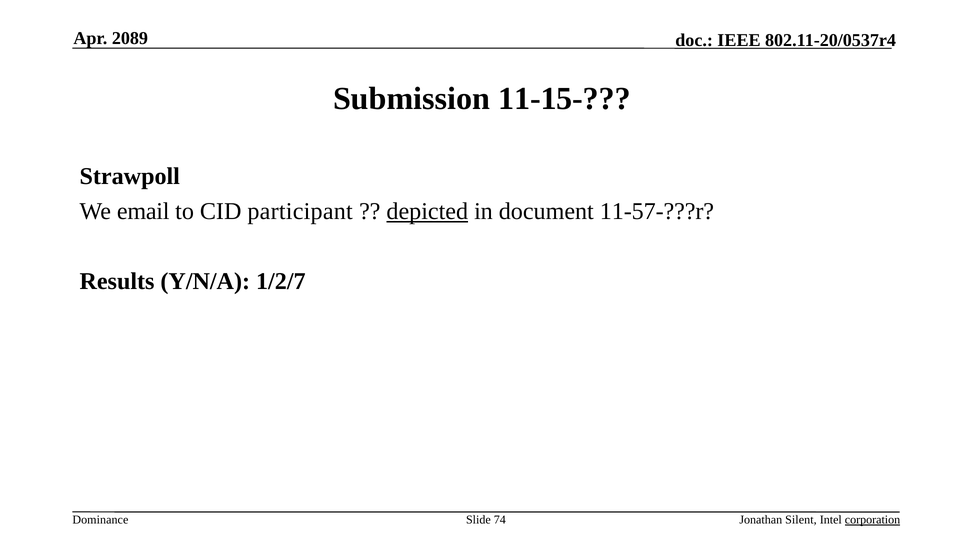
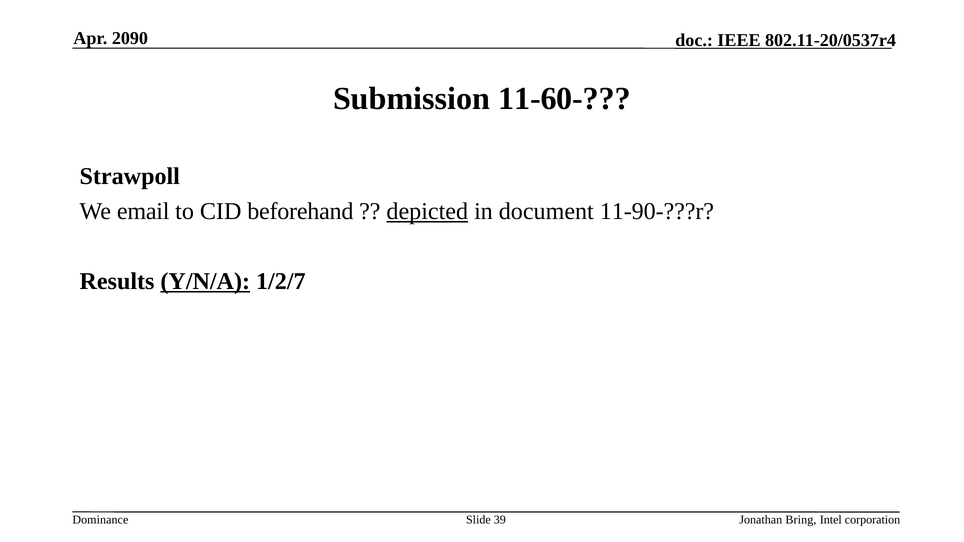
2089: 2089 -> 2090
11-15-: 11-15- -> 11-60-
participant: participant -> beforehand
11-57-???r: 11-57-???r -> 11-90-???r
Y/N/A underline: none -> present
74: 74 -> 39
Silent: Silent -> Bring
corporation underline: present -> none
